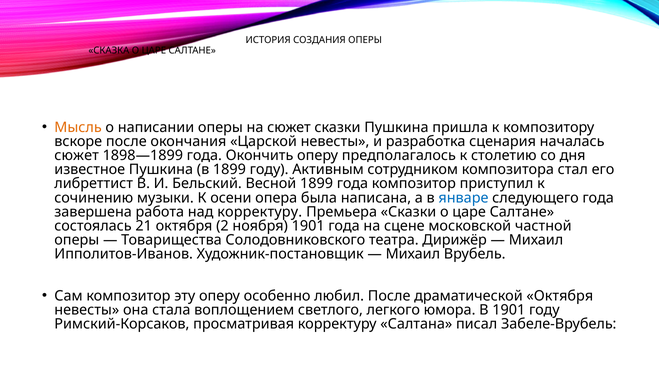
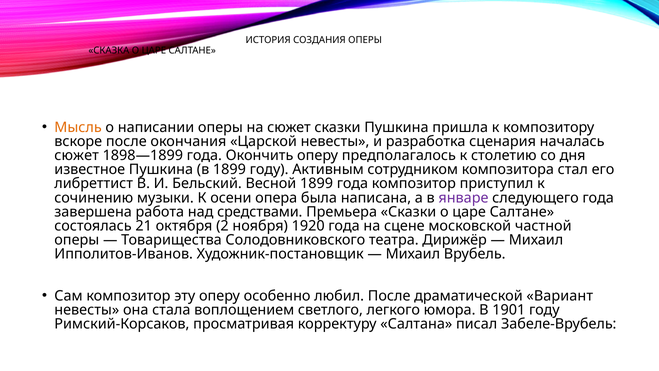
январе colour: blue -> purple
над корректуру: корректуру -> средствами
ноября 1901: 1901 -> 1920
драматической Октября: Октября -> Вариант
